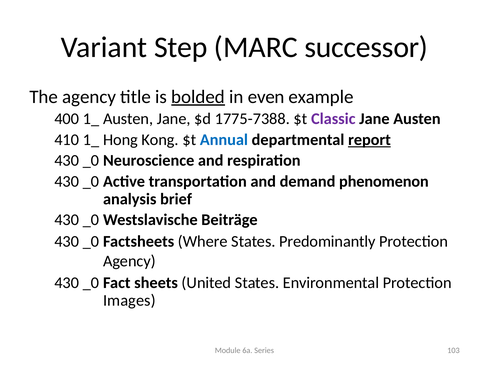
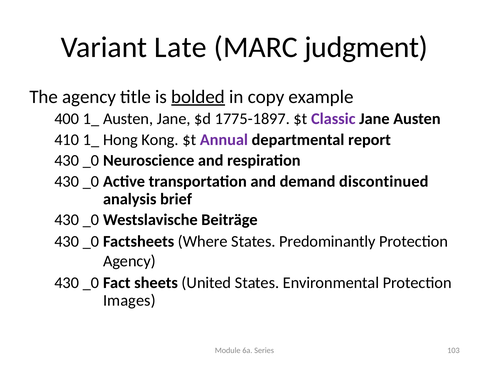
Step: Step -> Late
successor: successor -> judgment
even: even -> copy
1775-7388: 1775-7388 -> 1775-1897
Annual colour: blue -> purple
report underline: present -> none
phenomenon: phenomenon -> discontinued
